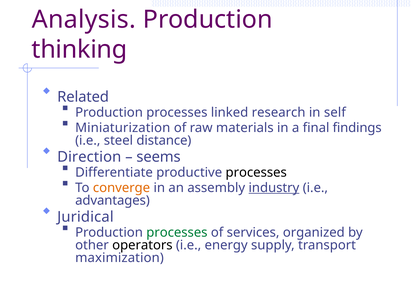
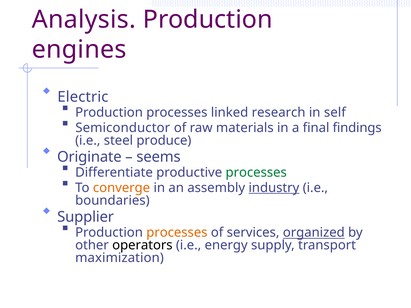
thinking: thinking -> engines
Related: Related -> Electric
Miniaturization: Miniaturization -> Semiconductor
distance: distance -> produce
Direction: Direction -> Originate
processes at (256, 173) colour: black -> green
advantages: advantages -> boundaries
Juridical: Juridical -> Supplier
processes at (177, 233) colour: green -> orange
organized underline: none -> present
